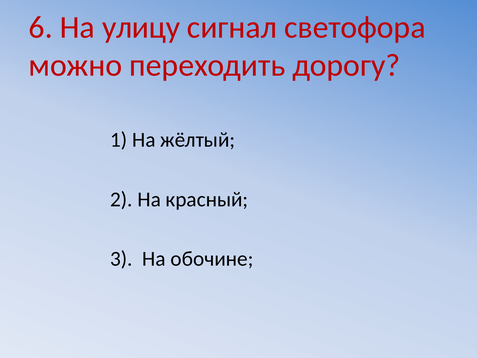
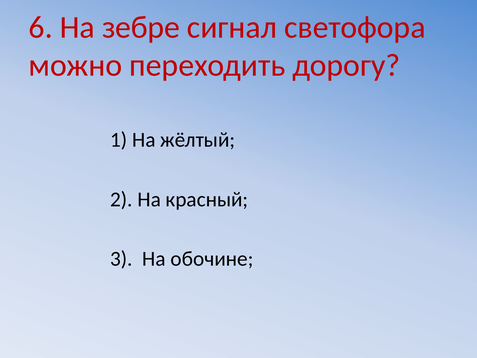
улицу: улицу -> зебре
